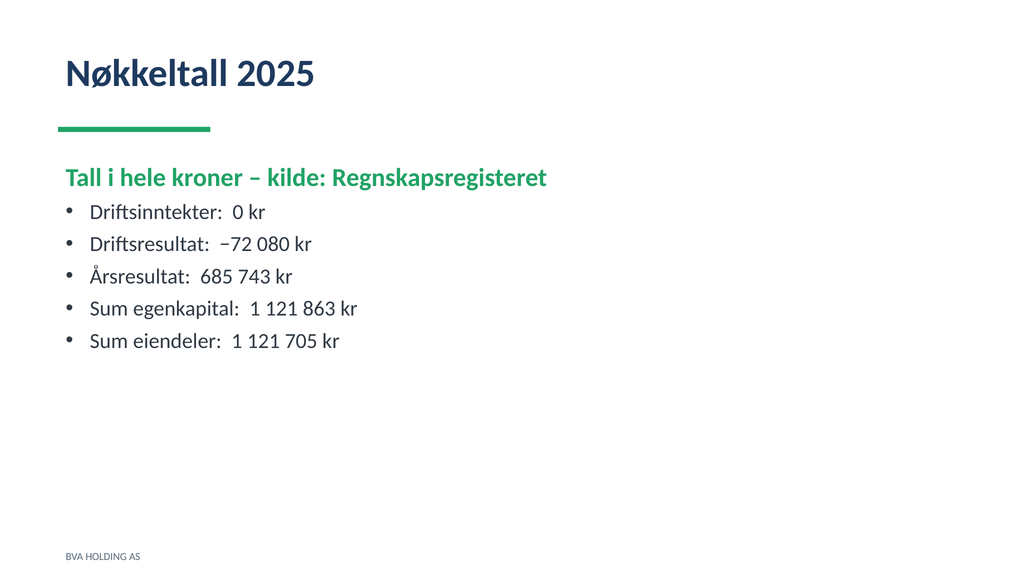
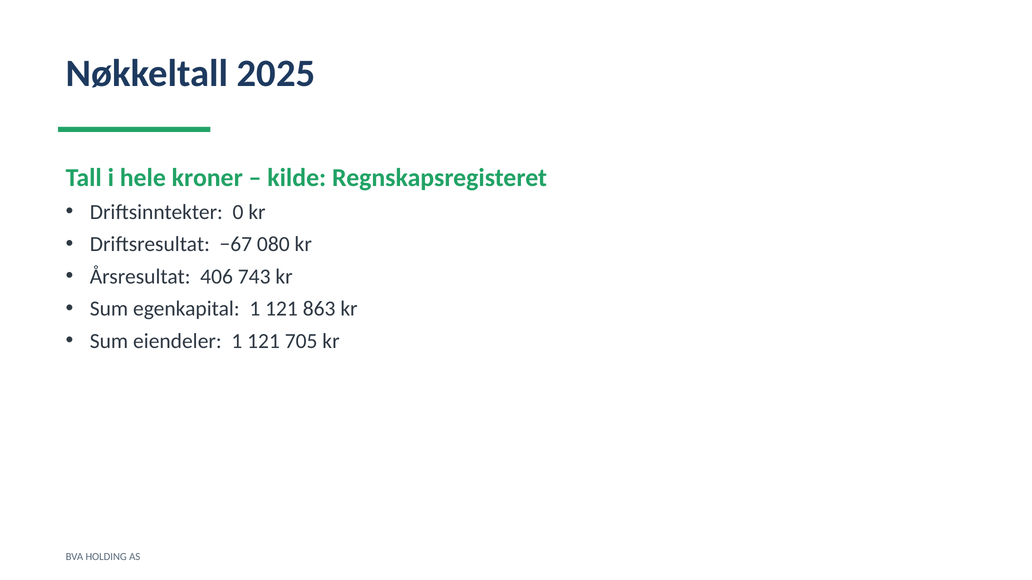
−72: −72 -> −67
685: 685 -> 406
